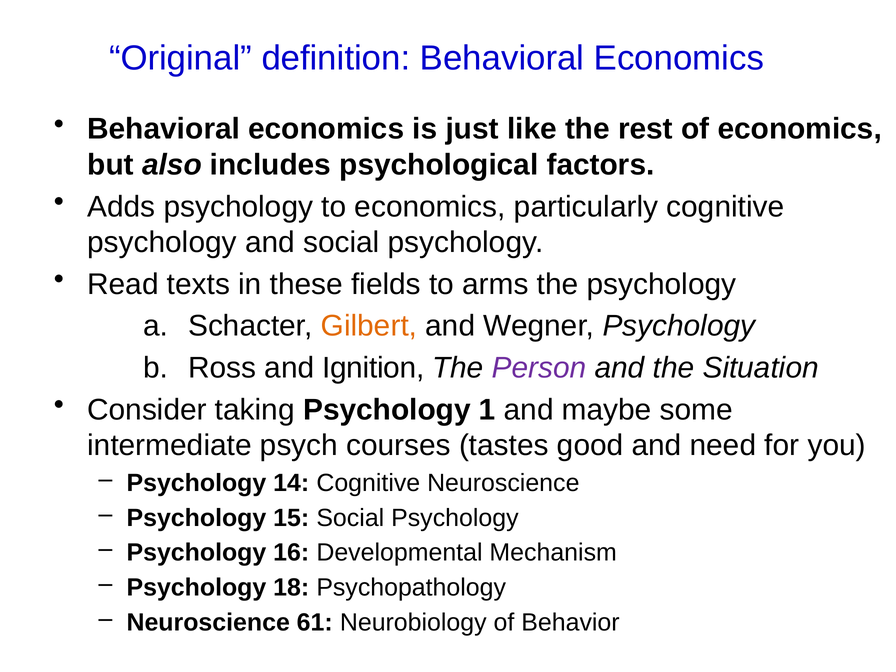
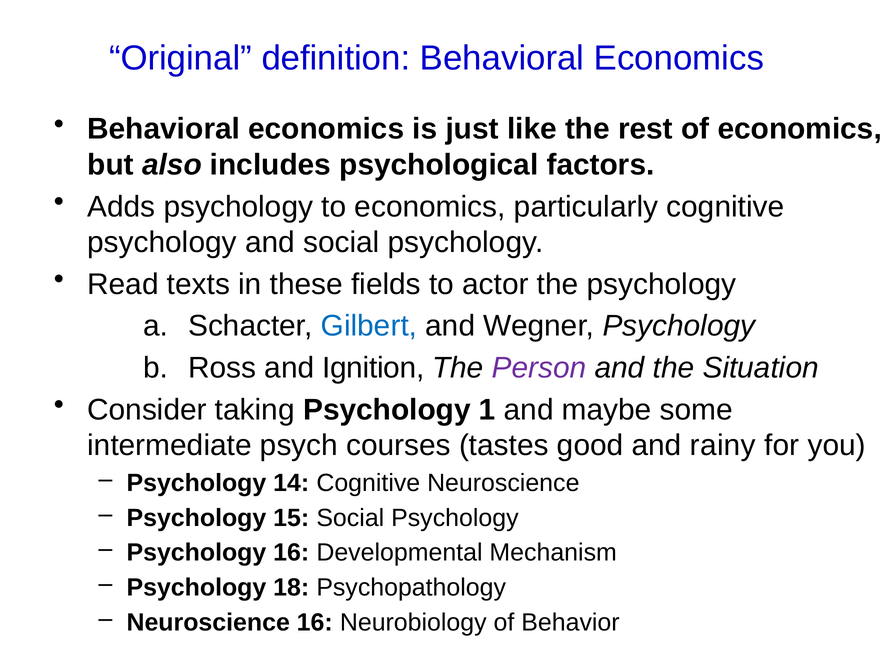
arms: arms -> actor
Gilbert colour: orange -> blue
need: need -> rainy
Neuroscience 61: 61 -> 16
